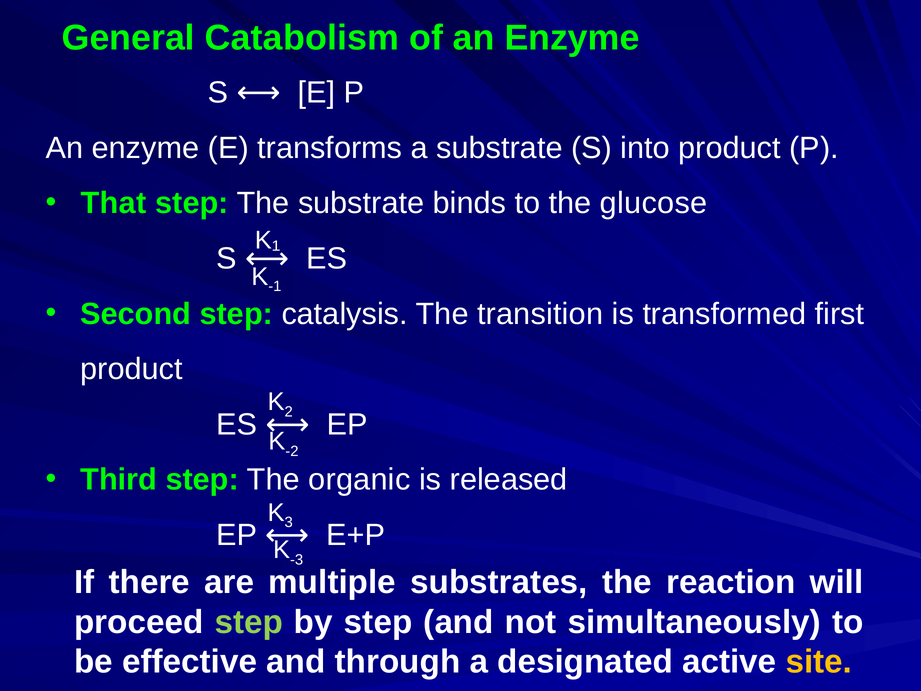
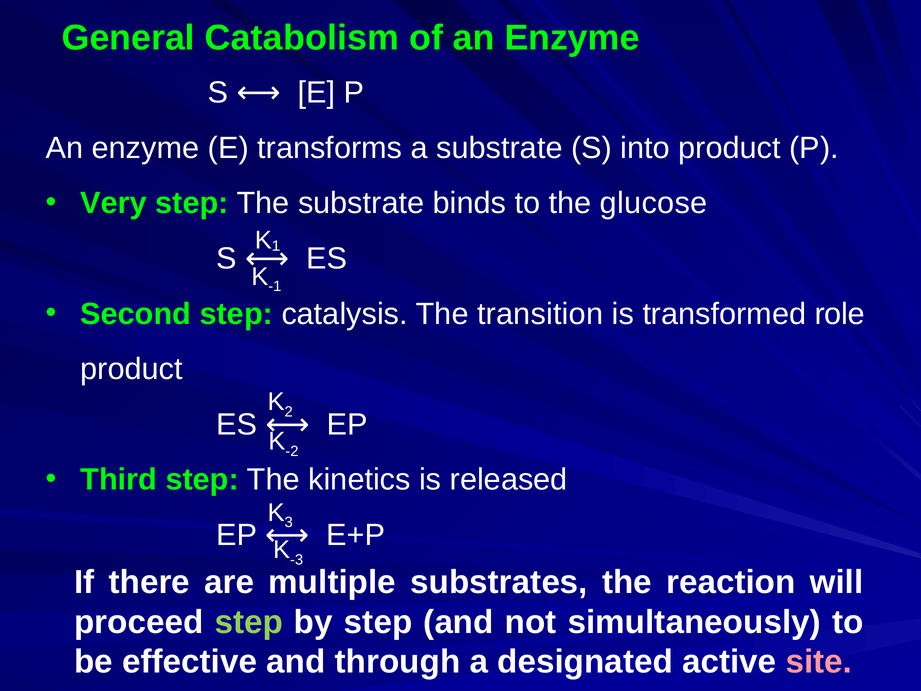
That: That -> Very
first: first -> role
organic: organic -> kinetics
site colour: yellow -> pink
